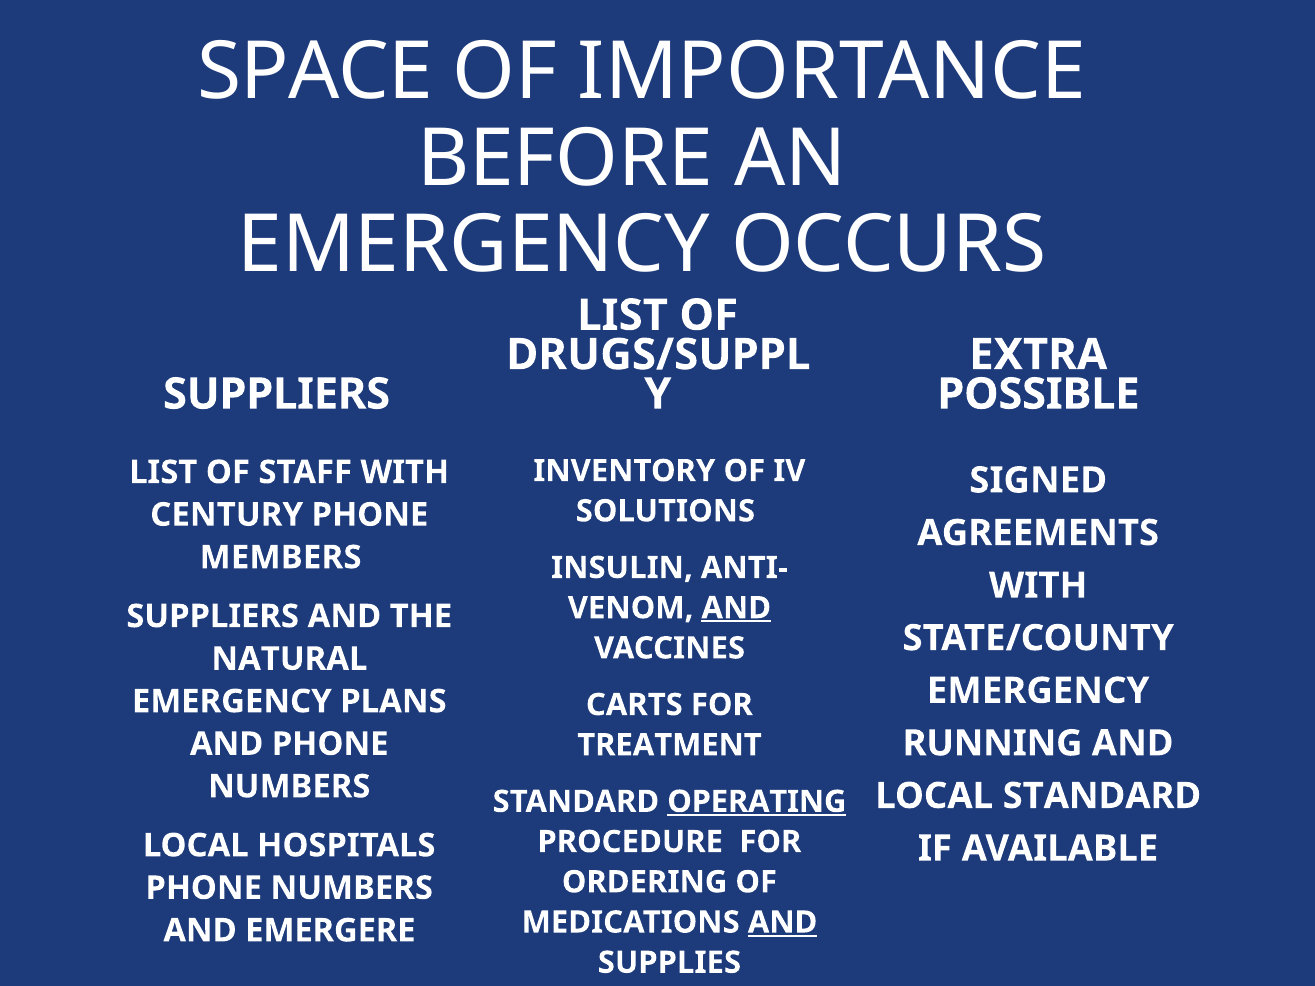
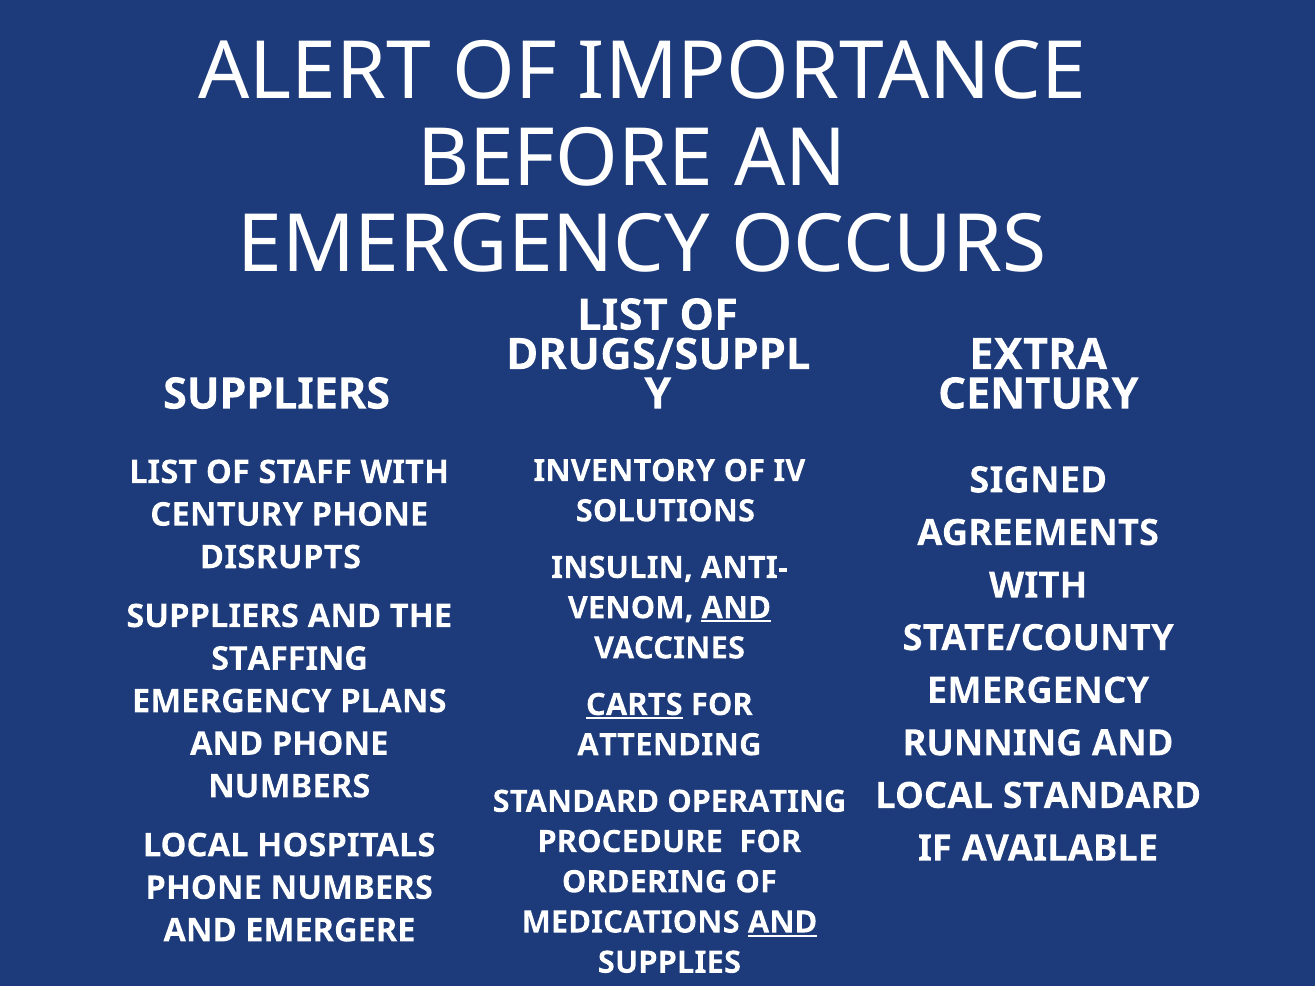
SPACE: SPACE -> ALERT
POSSIBLE at (1038, 394): POSSIBLE -> CENTURY
MEMBERS: MEMBERS -> DISRUPTS
NATURAL: NATURAL -> STAFFING
CARTS underline: none -> present
TREATMENT: TREATMENT -> ATTENDING
OPERATING underline: present -> none
